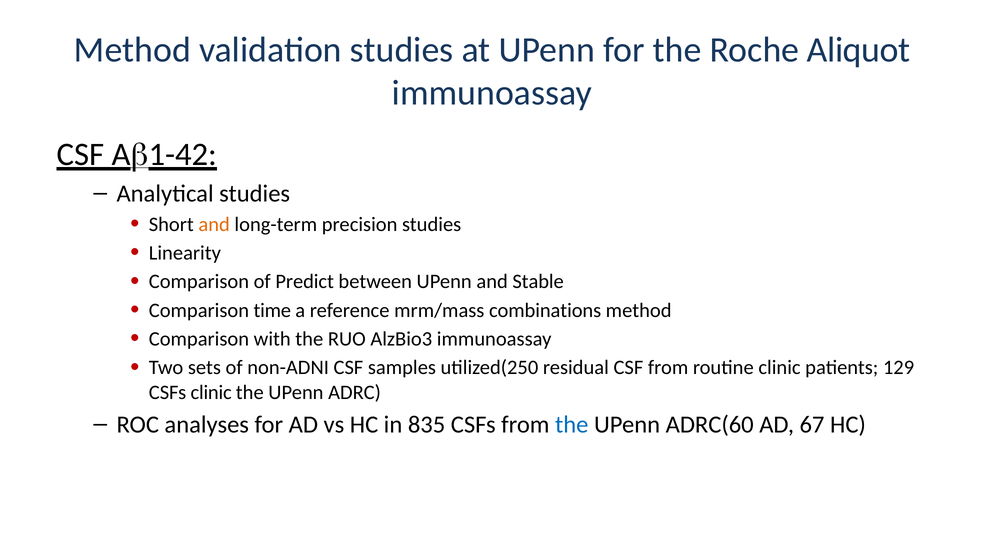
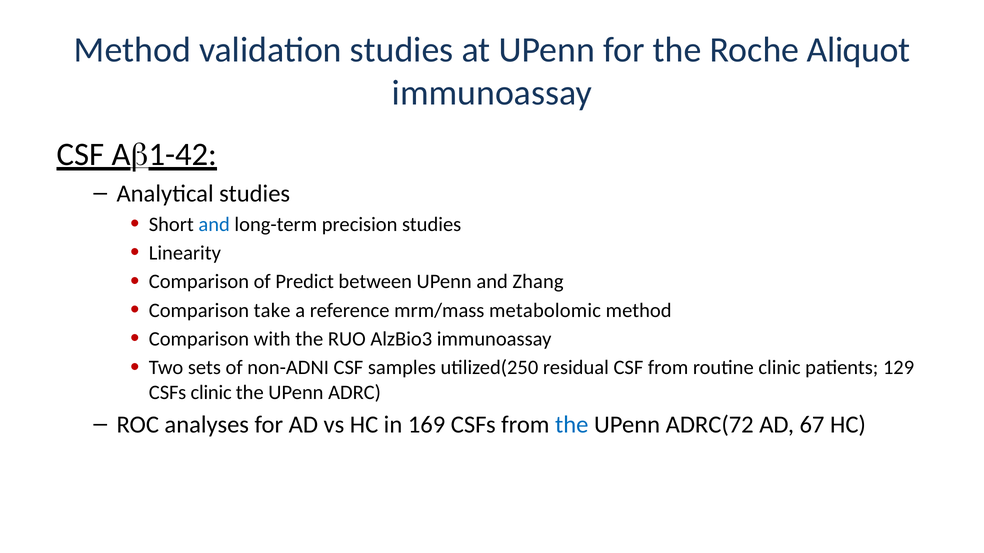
and at (214, 224) colour: orange -> blue
Stable: Stable -> Zhang
time: time -> take
combinations: combinations -> metabolomic
835: 835 -> 169
ADRC(60: ADRC(60 -> ADRC(72
